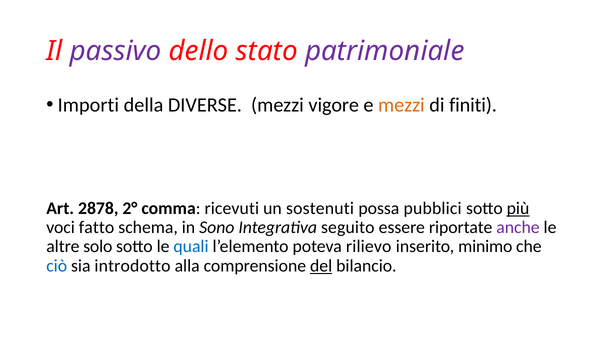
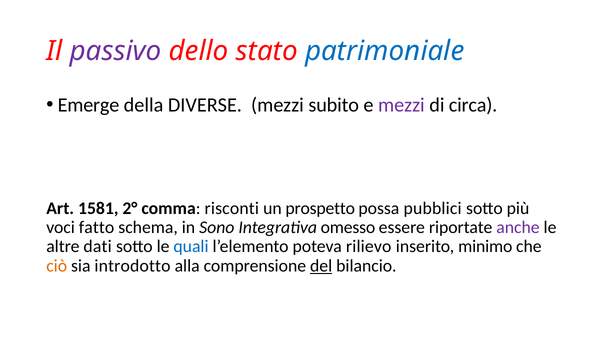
patrimoniale colour: purple -> blue
Importi: Importi -> Emerge
vigore: vigore -> subito
mezzi at (401, 105) colour: orange -> purple
finiti: finiti -> circa
2878: 2878 -> 1581
ricevuti: ricevuti -> risconti
sostenuti: sostenuti -> prospetto
più underline: present -> none
seguito: seguito -> omesso
solo: solo -> dati
ciò colour: blue -> orange
